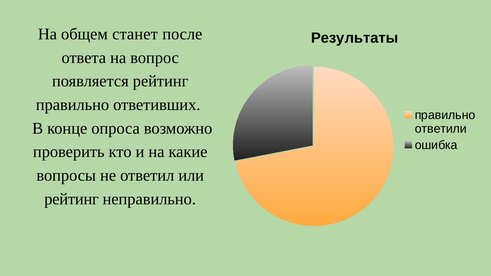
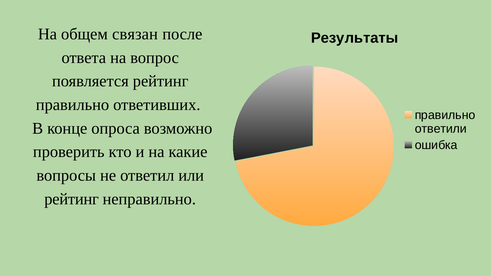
станет: станет -> связан
